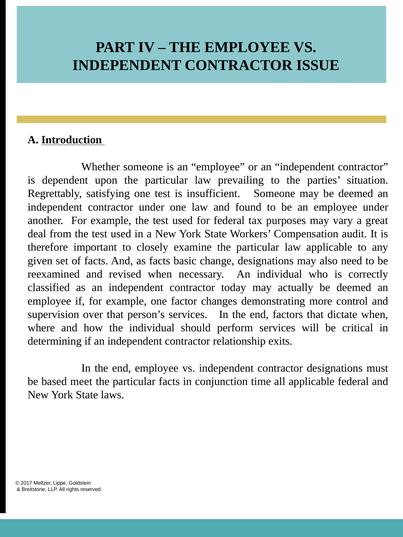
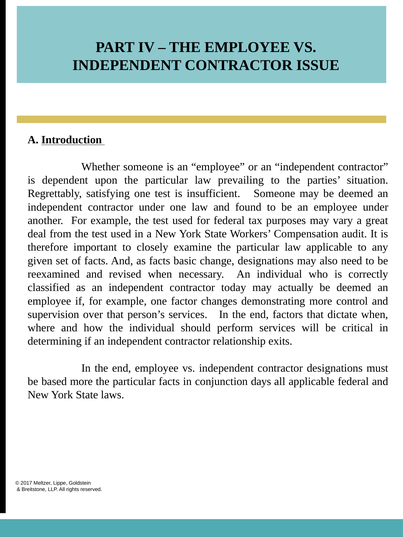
based meet: meet -> more
time: time -> days
